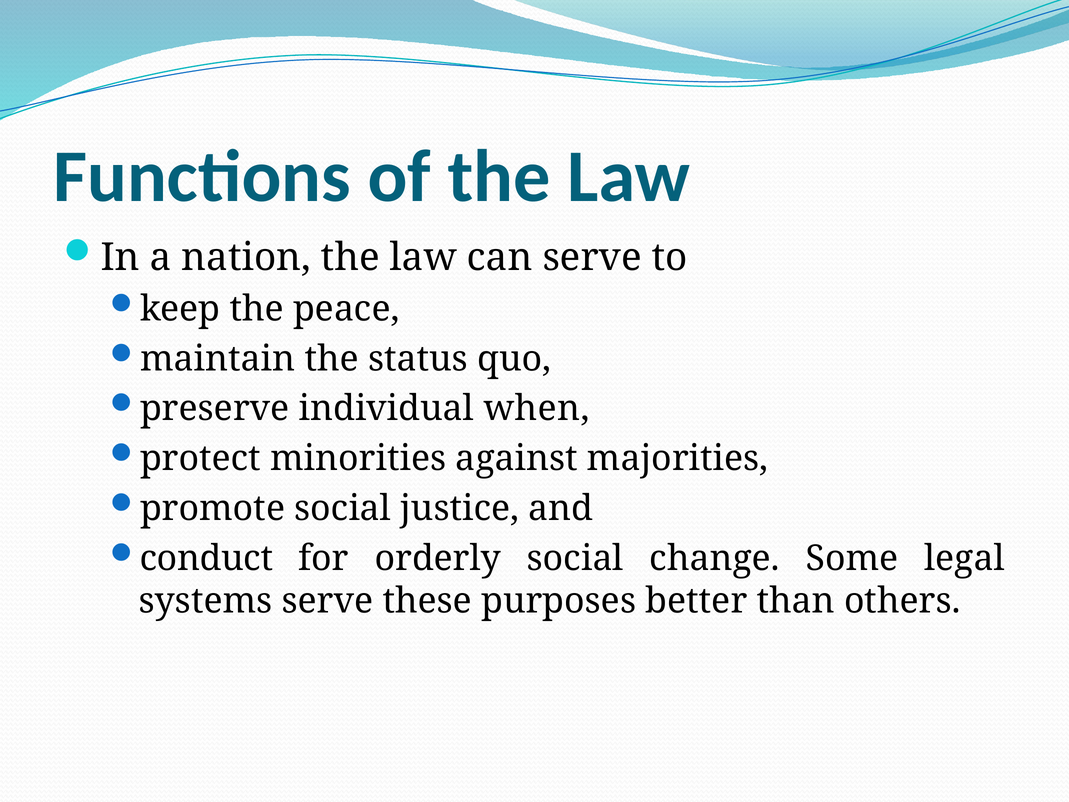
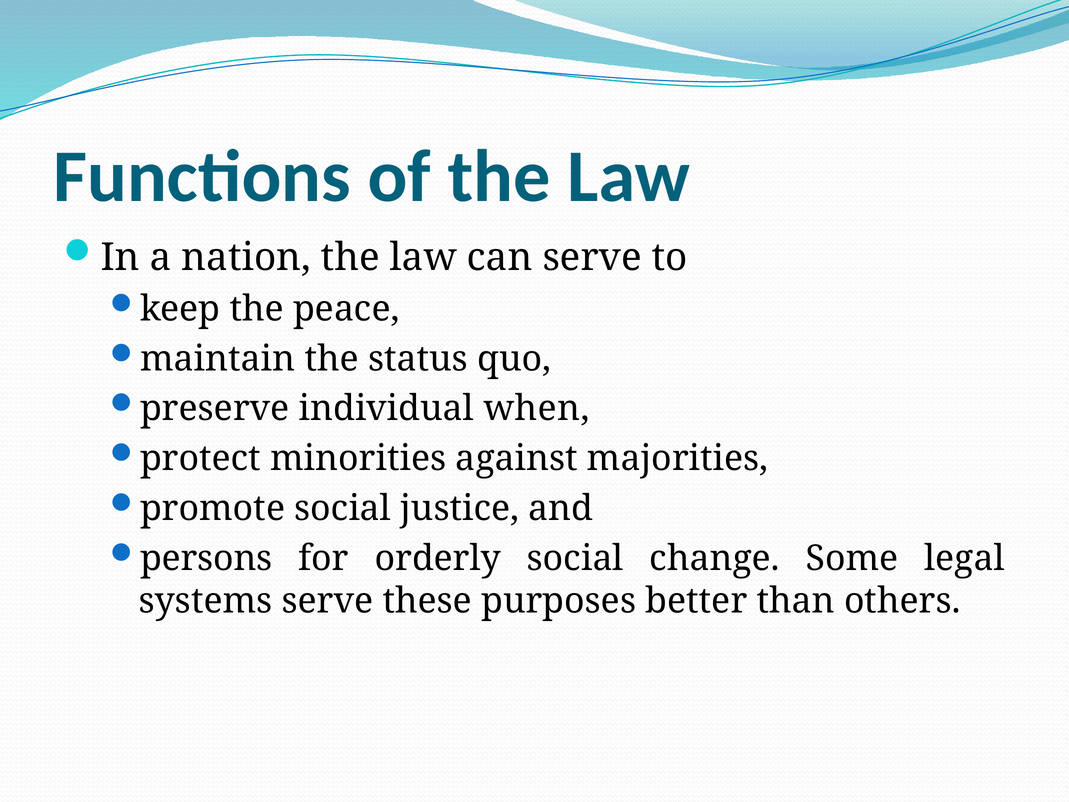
conduct: conduct -> persons
